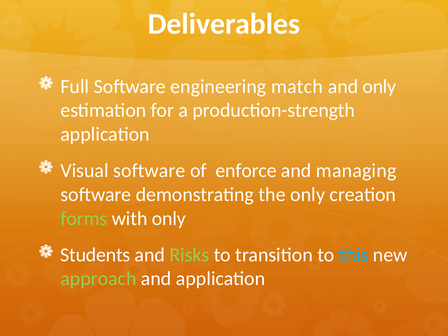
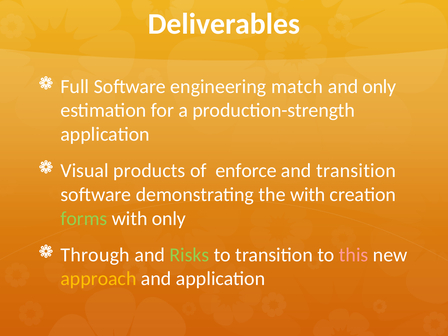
Visual software: software -> products
and managing: managing -> transition
the only: only -> with
Students: Students -> Through
this colour: light blue -> pink
approach colour: light green -> yellow
